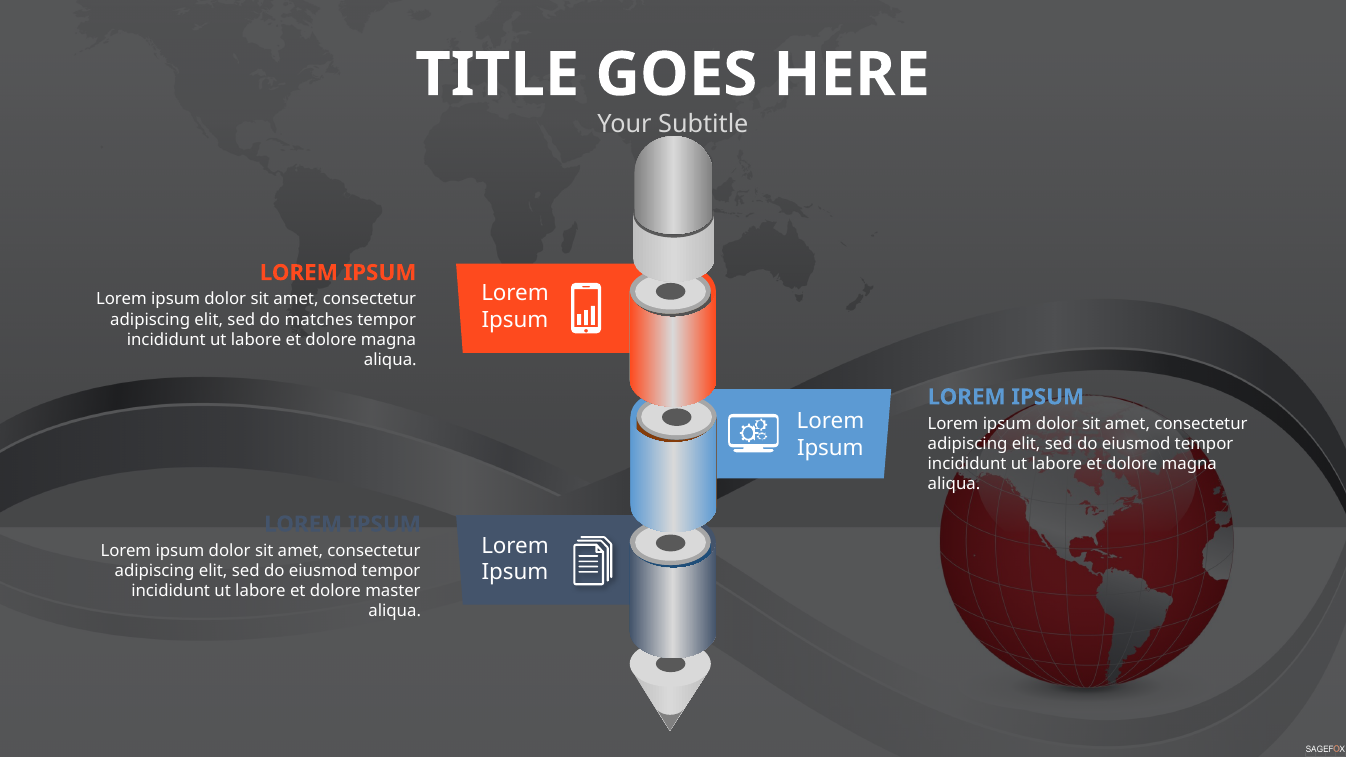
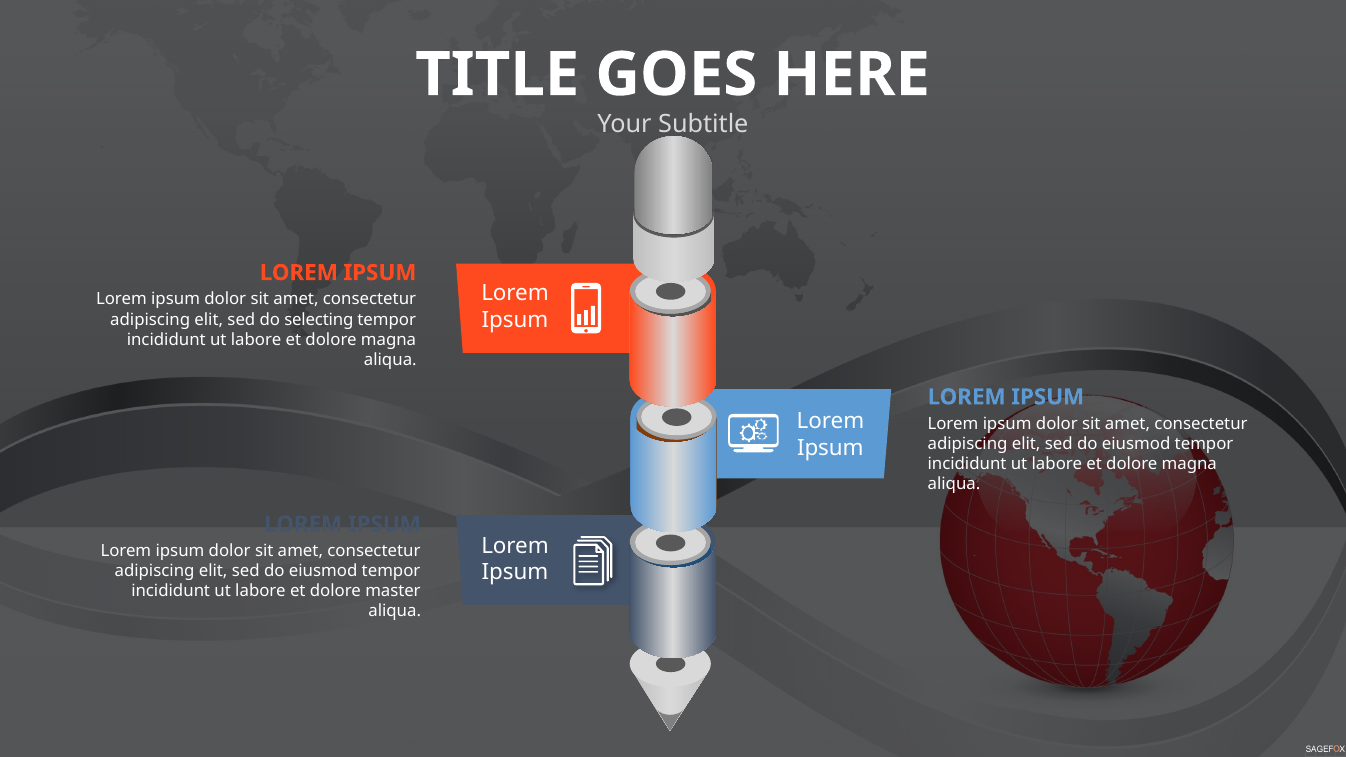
matches: matches -> selecting
